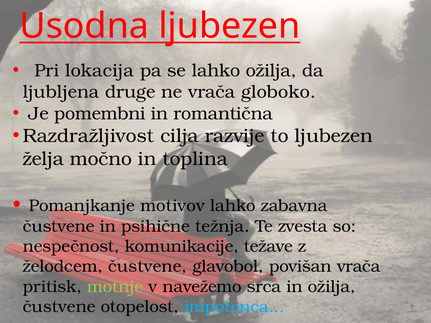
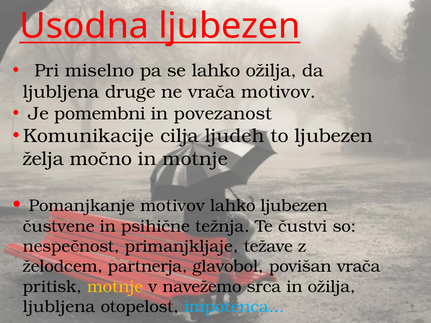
lokacija: lokacija -> miselno
vrača globoko: globoko -> motivov
romantična: romantična -> povezanost
Razdražljivost: Razdražljivost -> Komunikacije
razvije: razvije -> ljudeh
in toplina: toplina -> motnje
lahko zabavna: zabavna -> ljubezen
zvesta: zvesta -> čustvi
komunikacije: komunikacije -> primanjkljaje
želodcem čustvene: čustvene -> partnerja
motnje at (115, 287) colour: light green -> yellow
čustvene at (59, 307): čustvene -> ljubljena
